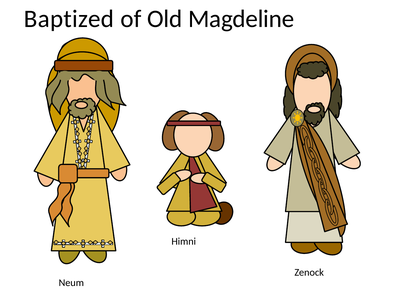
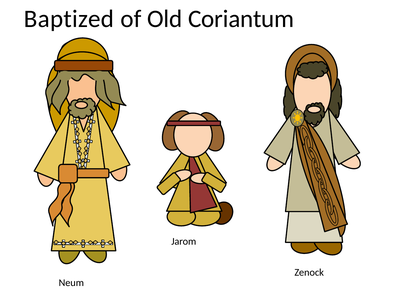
Magdeline: Magdeline -> Coriantum
Himni: Himni -> Jarom
